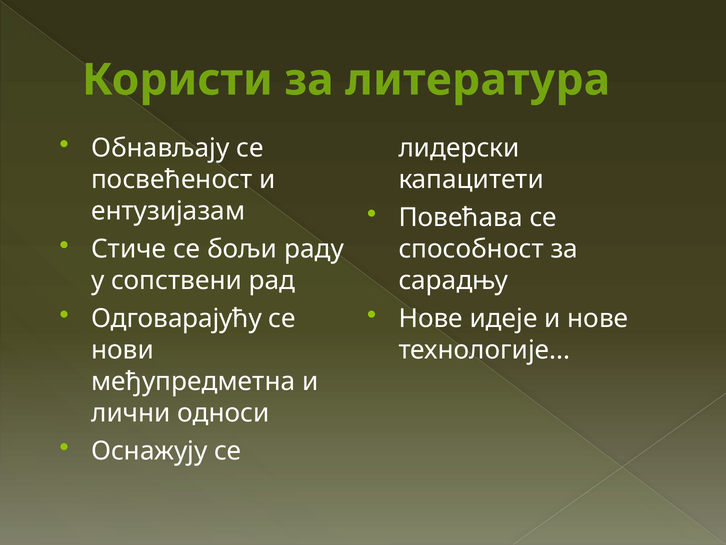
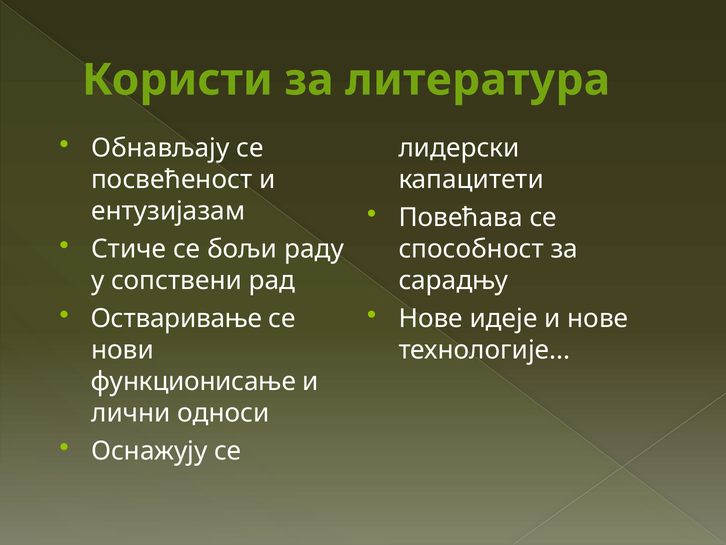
Одговарајућу: Одговарајућу -> Oстваривање
међупредметна: међупредметна -> функционисање
